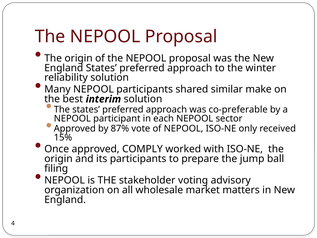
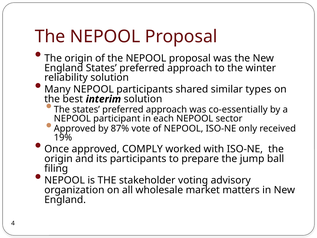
make: make -> types
co-preferable: co-preferable -> co-essentially
15%: 15% -> 19%
